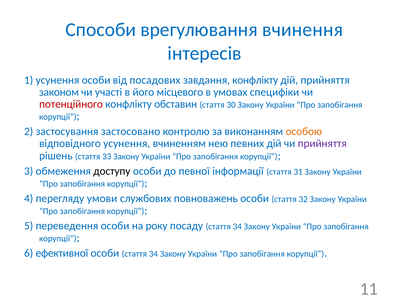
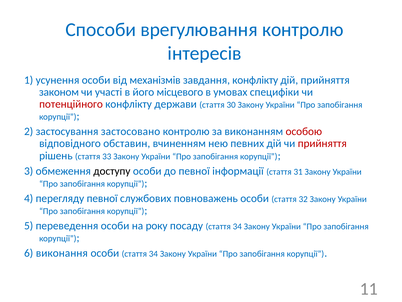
врегулювання вчинення: вчинення -> контролю
посадових: посадових -> механізмів
обставин: обставин -> держави
особою colour: orange -> red
відповідного усунення: усунення -> обставин
прийняття at (322, 143) colour: purple -> red
перегляду умови: умови -> певної
ефективної: ефективної -> виконання
